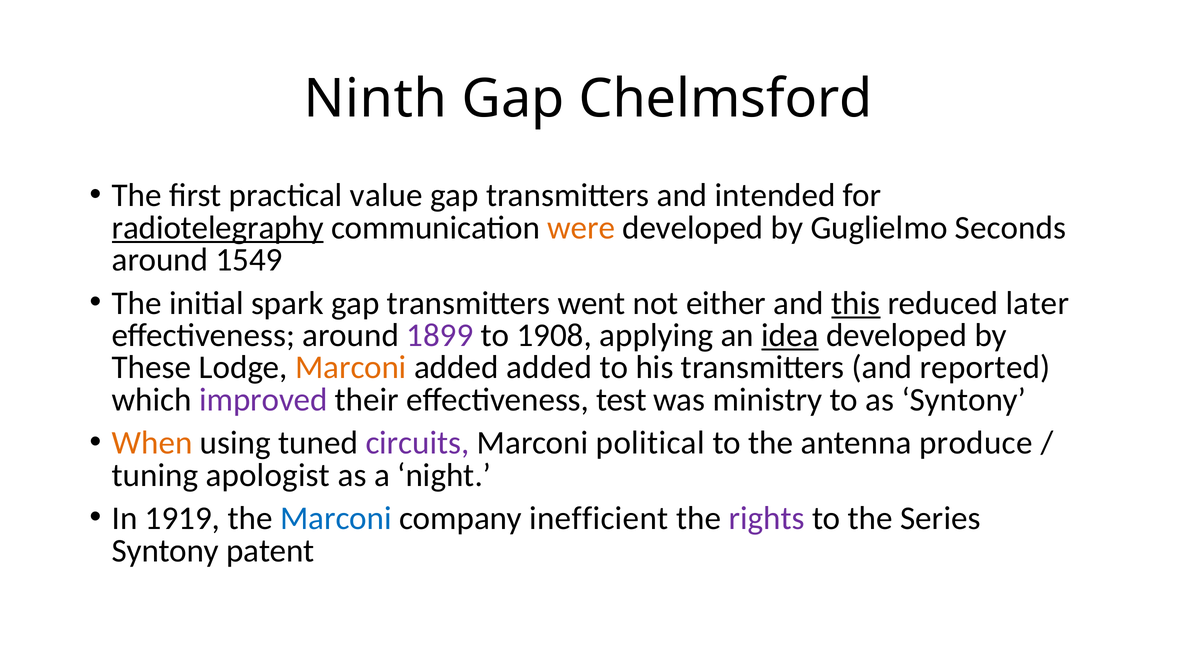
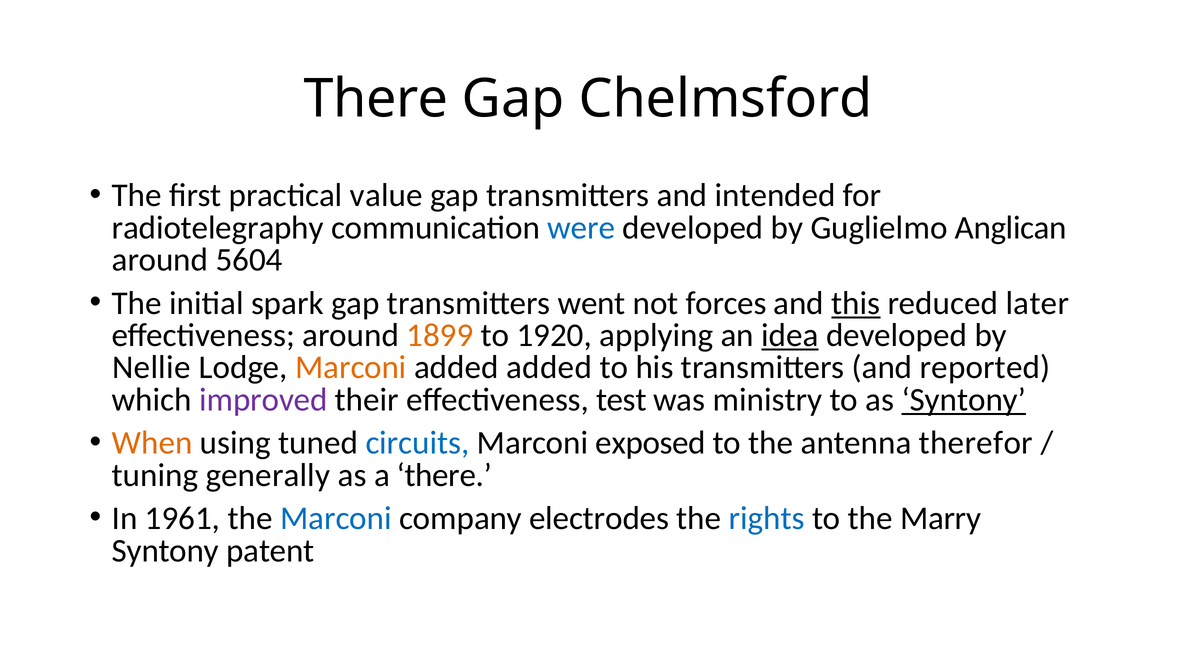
Ninth at (376, 99): Ninth -> There
radiotelegraphy underline: present -> none
were colour: orange -> blue
Seconds: Seconds -> Anglican
1549: 1549 -> 5604
either: either -> forces
1899 colour: purple -> orange
1908: 1908 -> 1920
These: These -> Nellie
Syntony at (964, 400) underline: none -> present
circuits colour: purple -> blue
political: political -> exposed
produce: produce -> therefor
apologist: apologist -> generally
a night: night -> there
1919: 1919 -> 1961
inefficient: inefficient -> electrodes
rights colour: purple -> blue
Series: Series -> Marry
